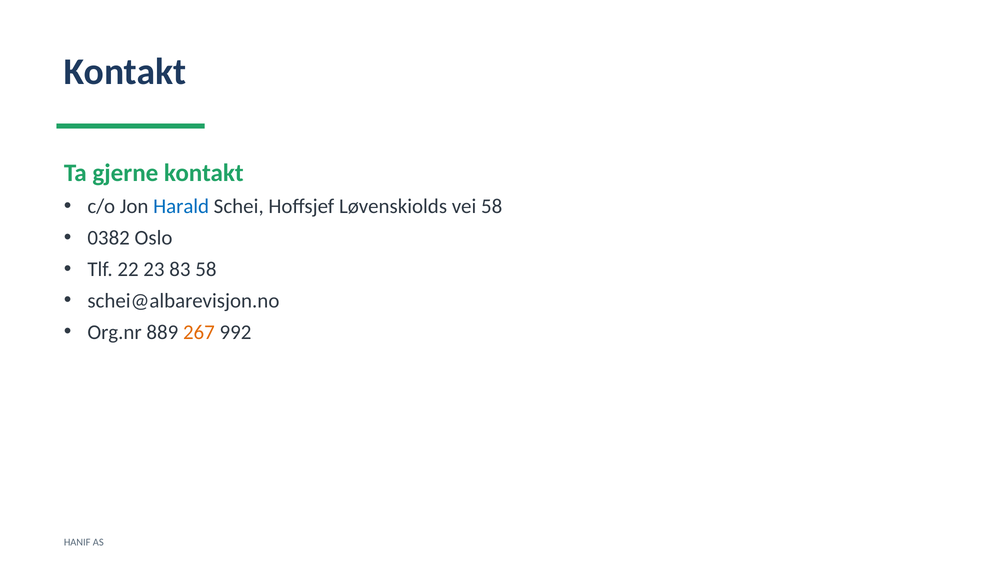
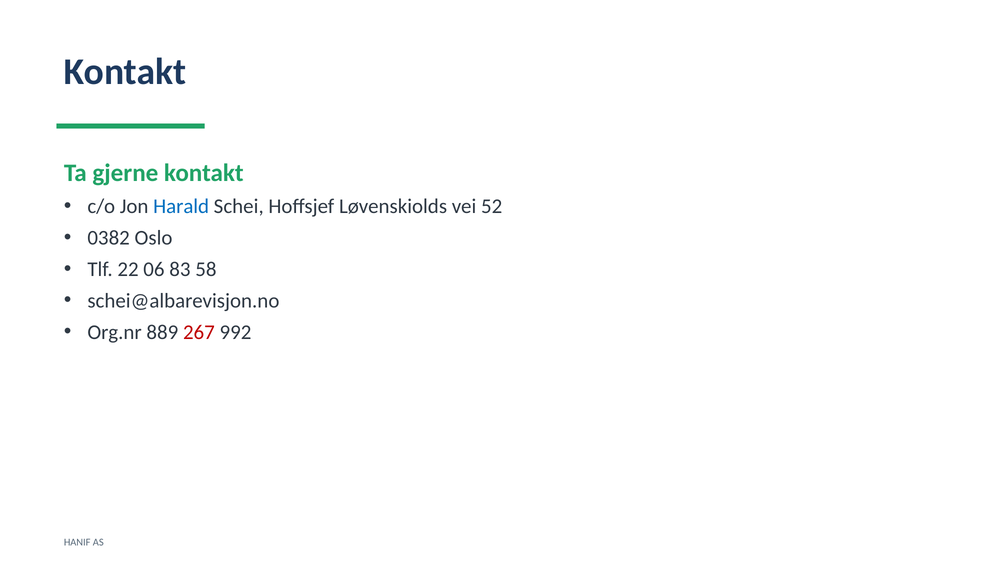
vei 58: 58 -> 52
23: 23 -> 06
267 colour: orange -> red
